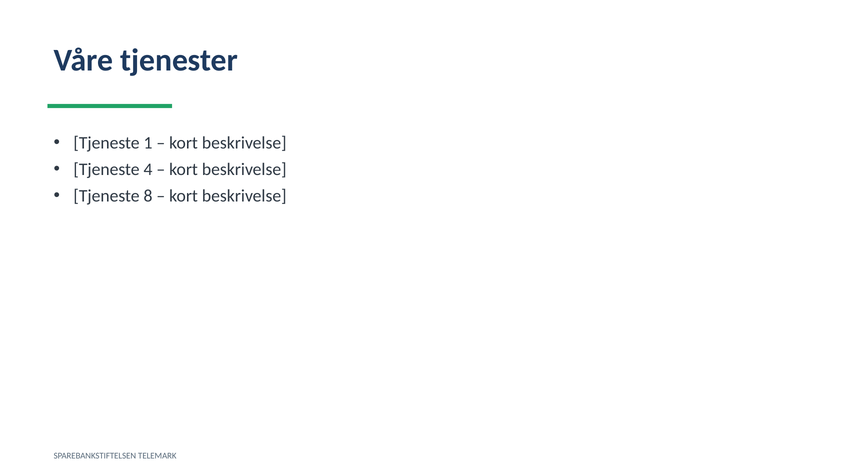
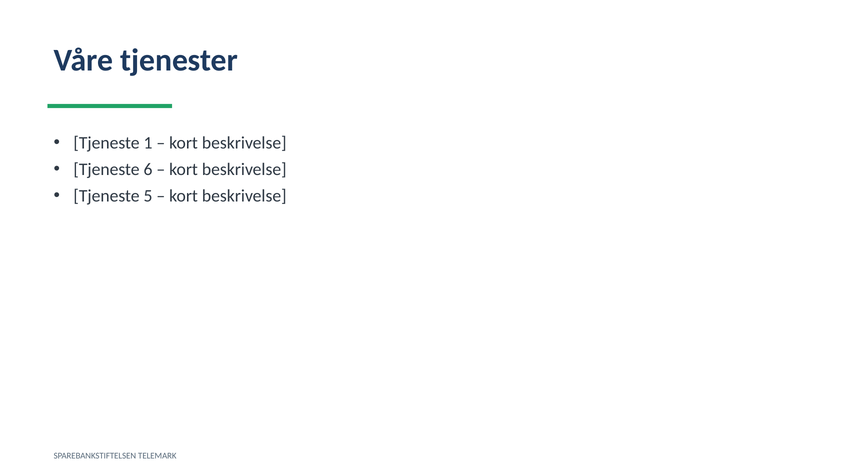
4: 4 -> 6
8: 8 -> 5
